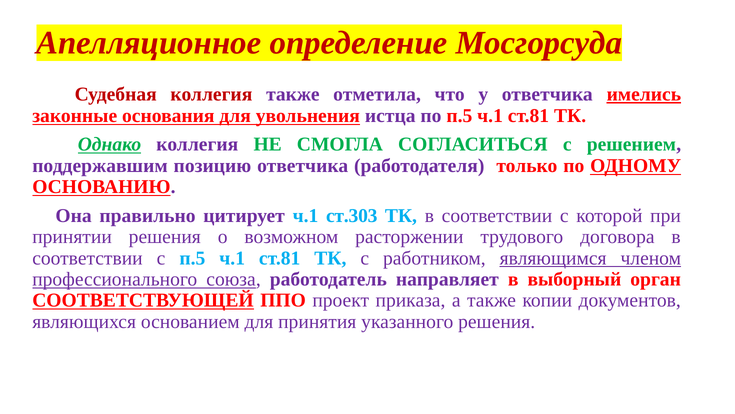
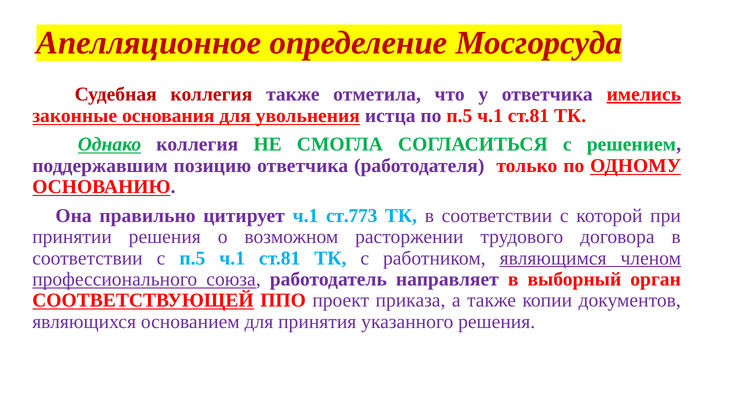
ст.303: ст.303 -> ст.773
